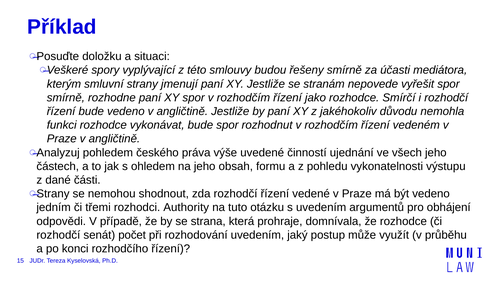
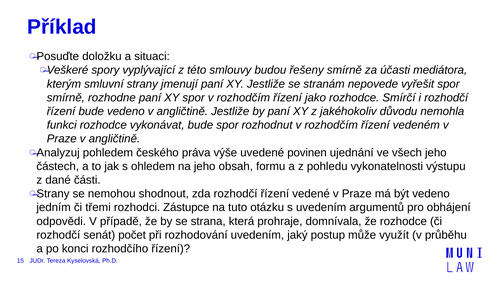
činností: činností -> povinen
Authority: Authority -> Zástupce
